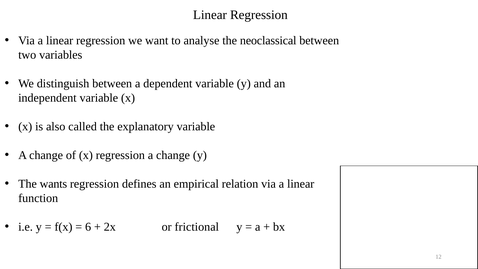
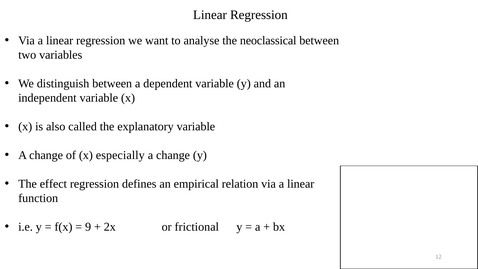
x regression: regression -> especially
wants: wants -> effect
6: 6 -> 9
